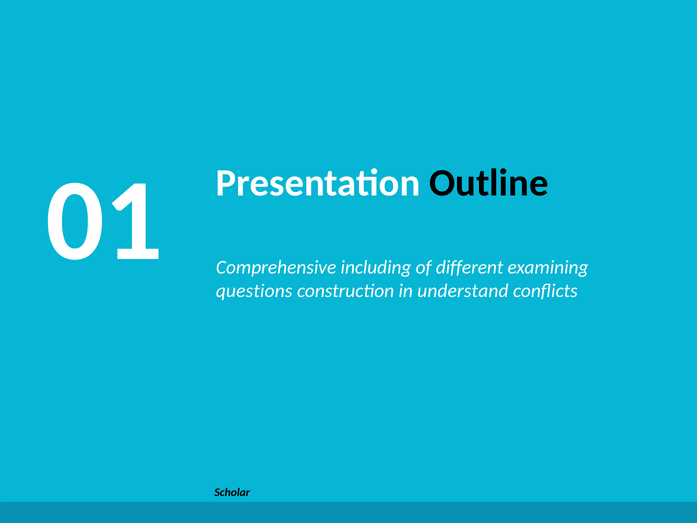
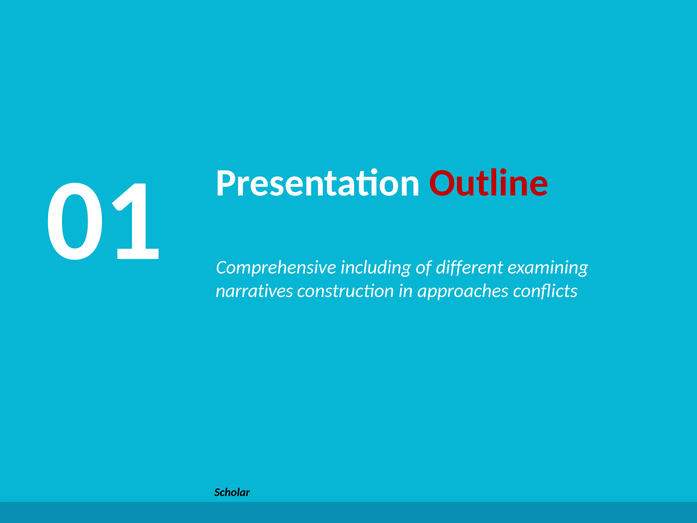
Outline colour: black -> red
questions: questions -> narratives
understand: understand -> approaches
